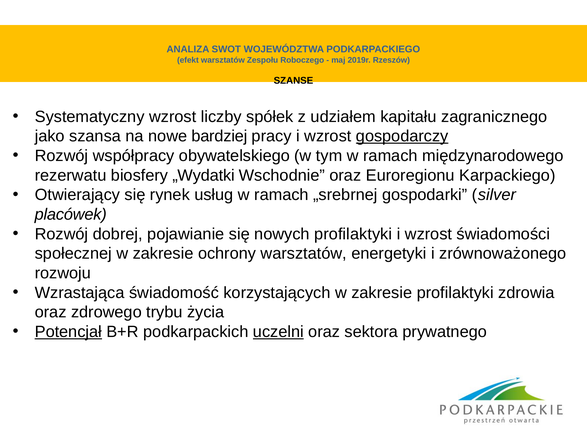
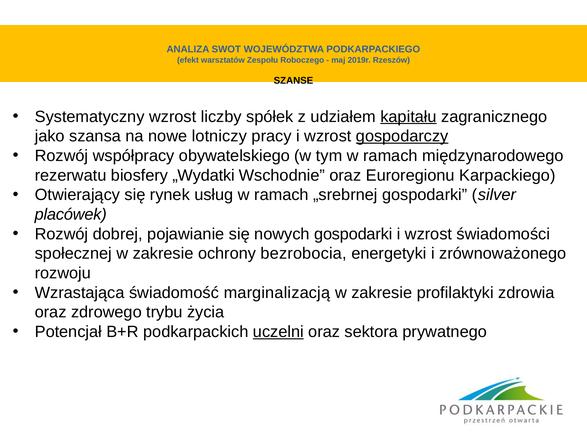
kapitału underline: none -> present
bardziej: bardziej -> lotniczy
nowych profilaktyki: profilaktyki -> gospodarki
ochrony warsztatów: warsztatów -> bezrobocia
korzystających: korzystających -> marginalizacją
Potencjał underline: present -> none
